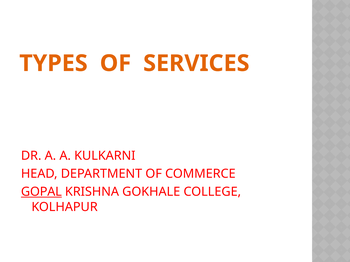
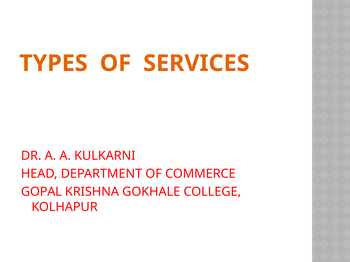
GOPAL underline: present -> none
